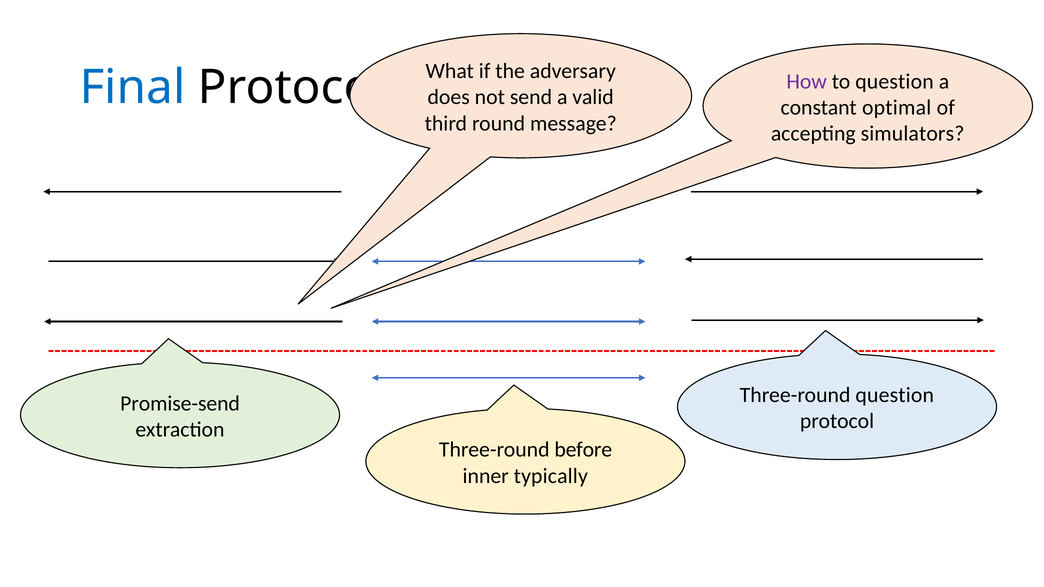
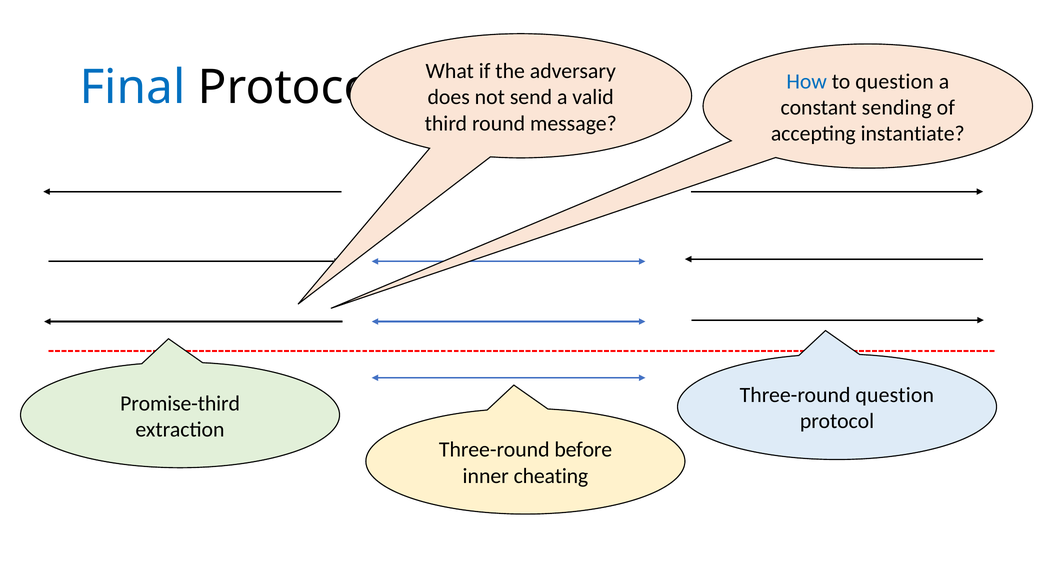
How colour: purple -> blue
optimal: optimal -> sending
simulators: simulators -> instantiate
Promise-send: Promise-send -> Promise-third
typically: typically -> cheating
